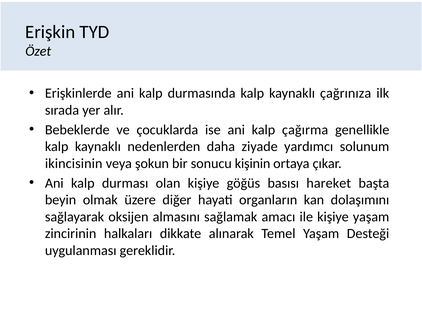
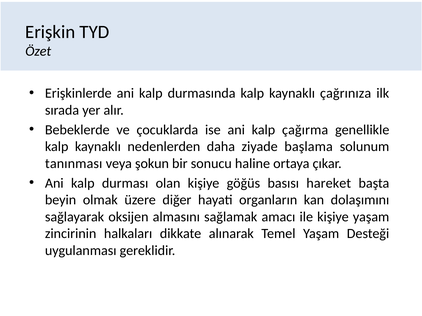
yardımcı: yardımcı -> başlama
ikincisinin: ikincisinin -> tanınması
kişinin: kişinin -> haline
